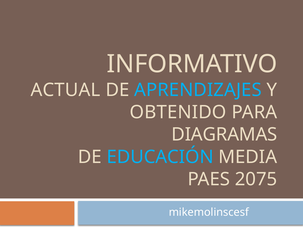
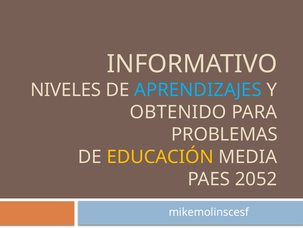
ACTUAL: ACTUAL -> NIVELES
DIAGRAMAS: DIAGRAMAS -> PROBLEMAS
EDUCACIÓN colour: light blue -> yellow
2075: 2075 -> 2052
